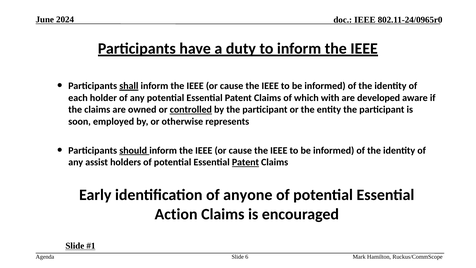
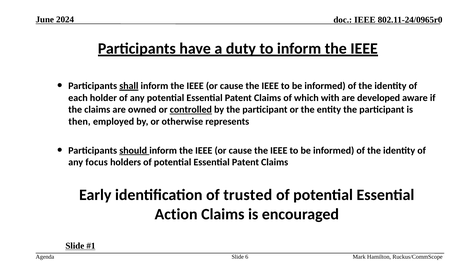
soon: soon -> then
assist: assist -> focus
Patent at (245, 162) underline: present -> none
anyone: anyone -> trusted
